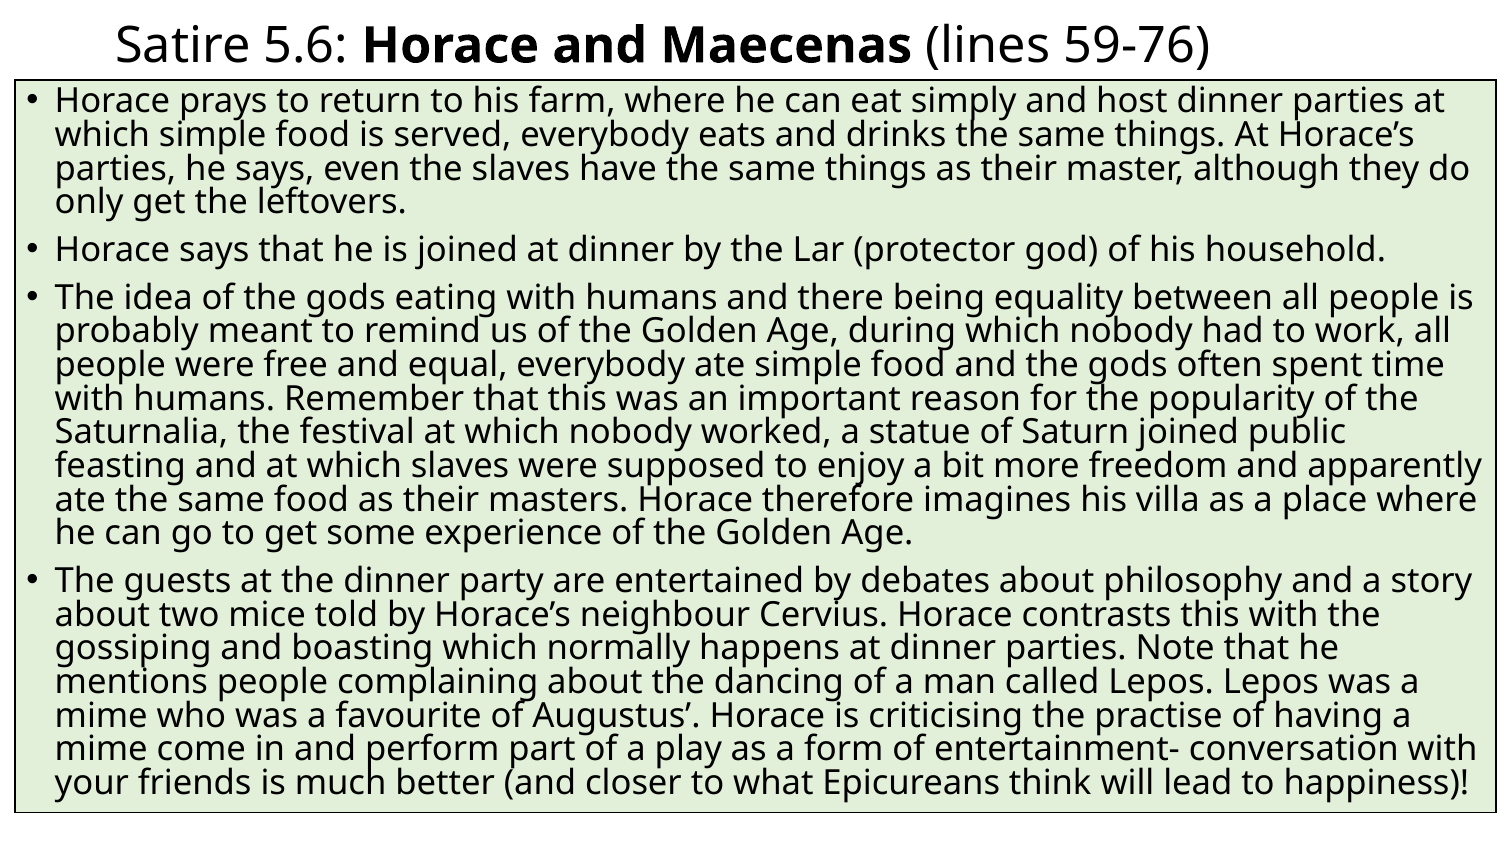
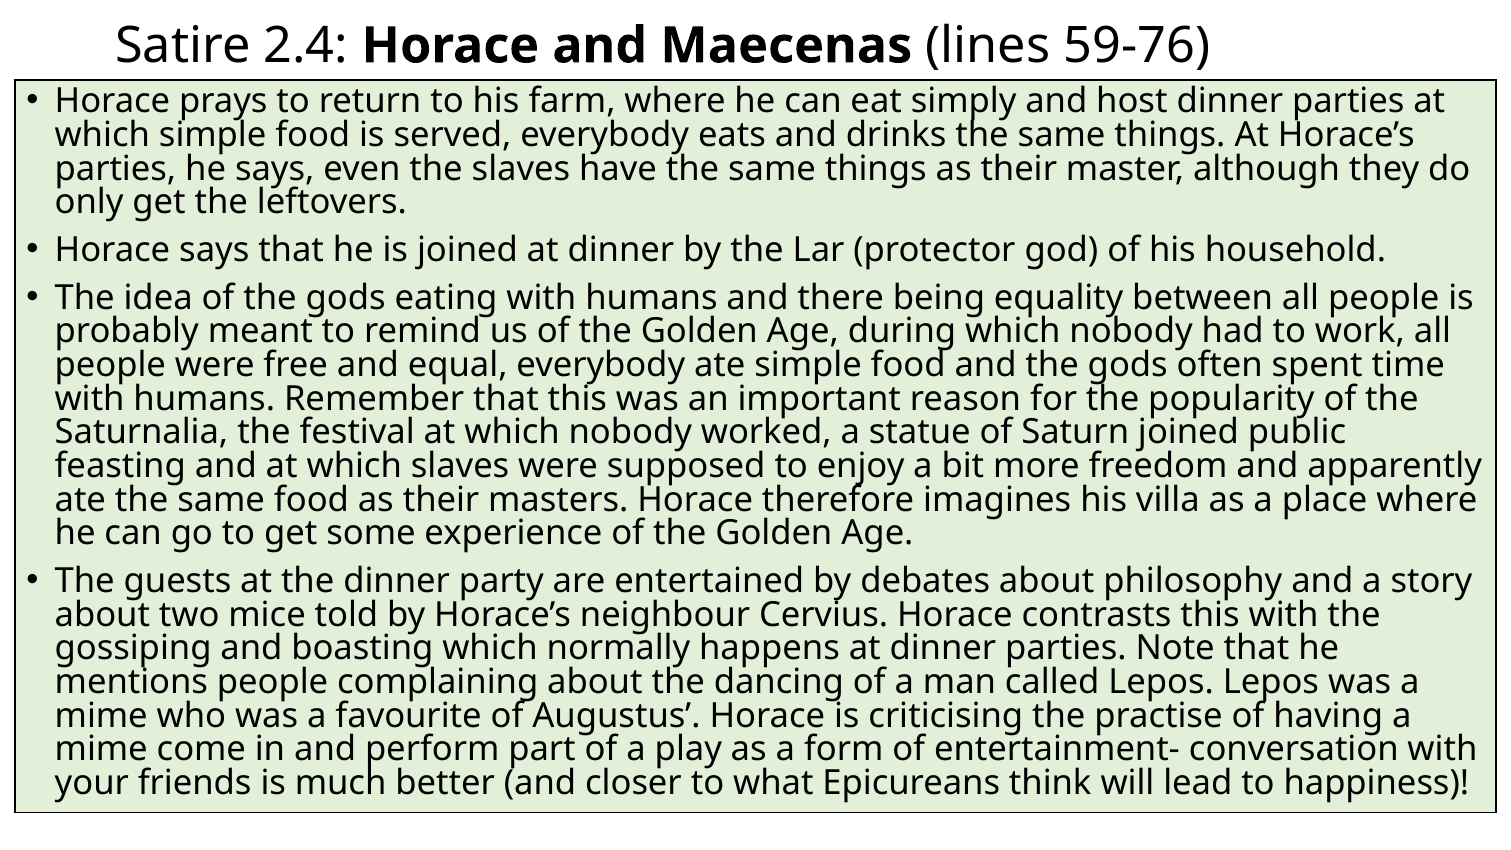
5.6: 5.6 -> 2.4
